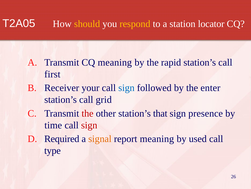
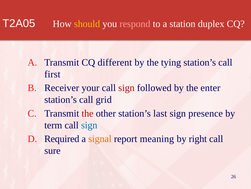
respond colour: yellow -> pink
locator: locator -> duplex
CQ meaning: meaning -> different
rapid: rapid -> tying
sign at (126, 88) colour: blue -> red
that: that -> last
time: time -> term
sign at (89, 125) colour: red -> blue
used: used -> right
type: type -> sure
